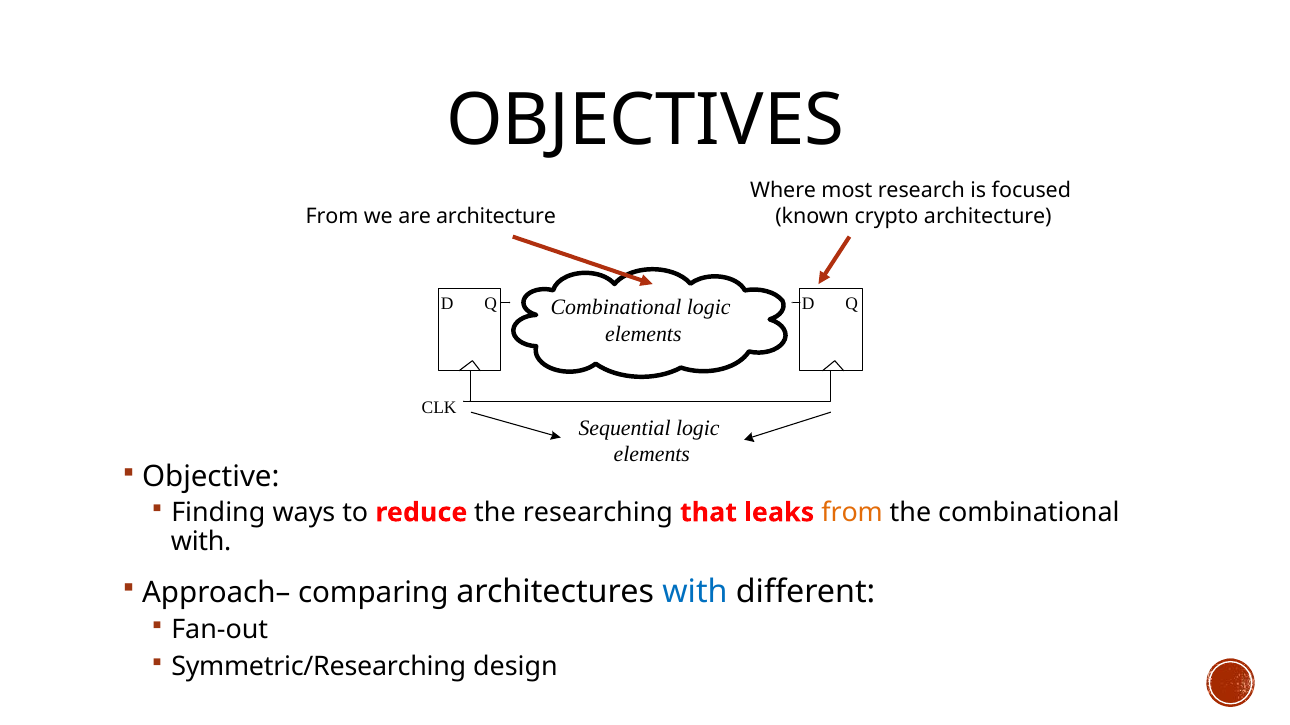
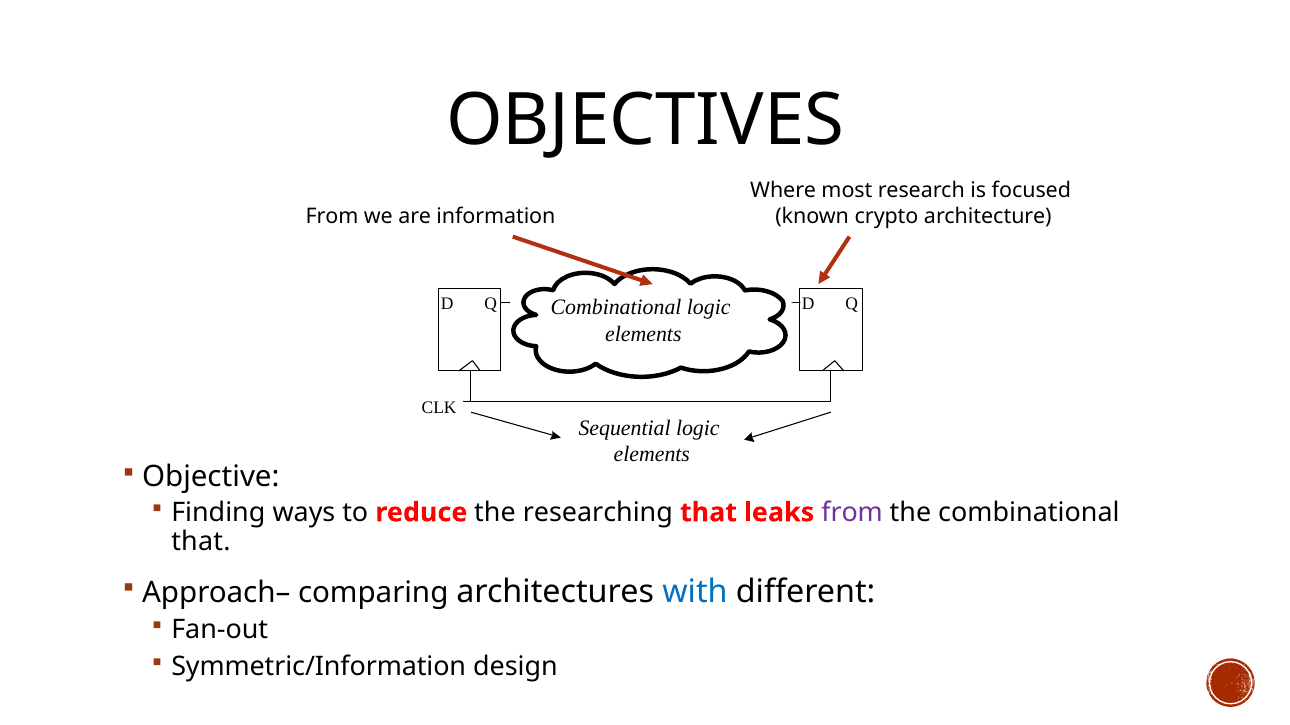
are architecture: architecture -> information
from at (852, 513) colour: orange -> purple
with at (201, 542): with -> that
Symmetric/Researching: Symmetric/Researching -> Symmetric/Information
